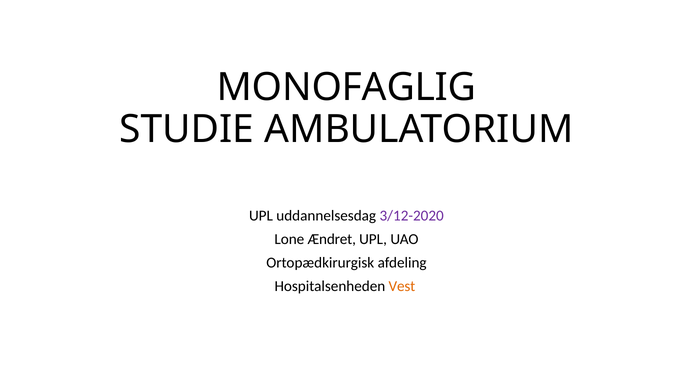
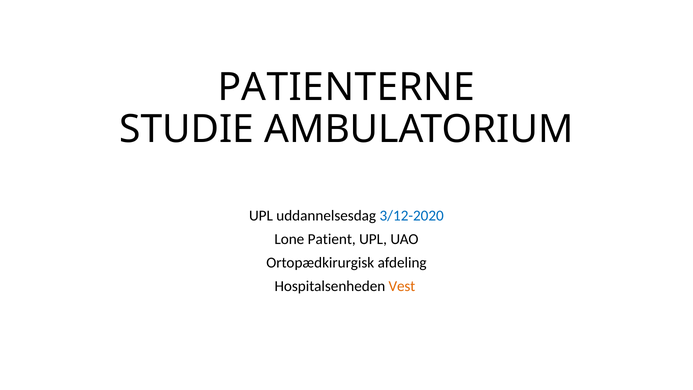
MONOFAGLIG: MONOFAGLIG -> PATIENTERNE
3/12-2020 colour: purple -> blue
Ændret: Ændret -> Patient
